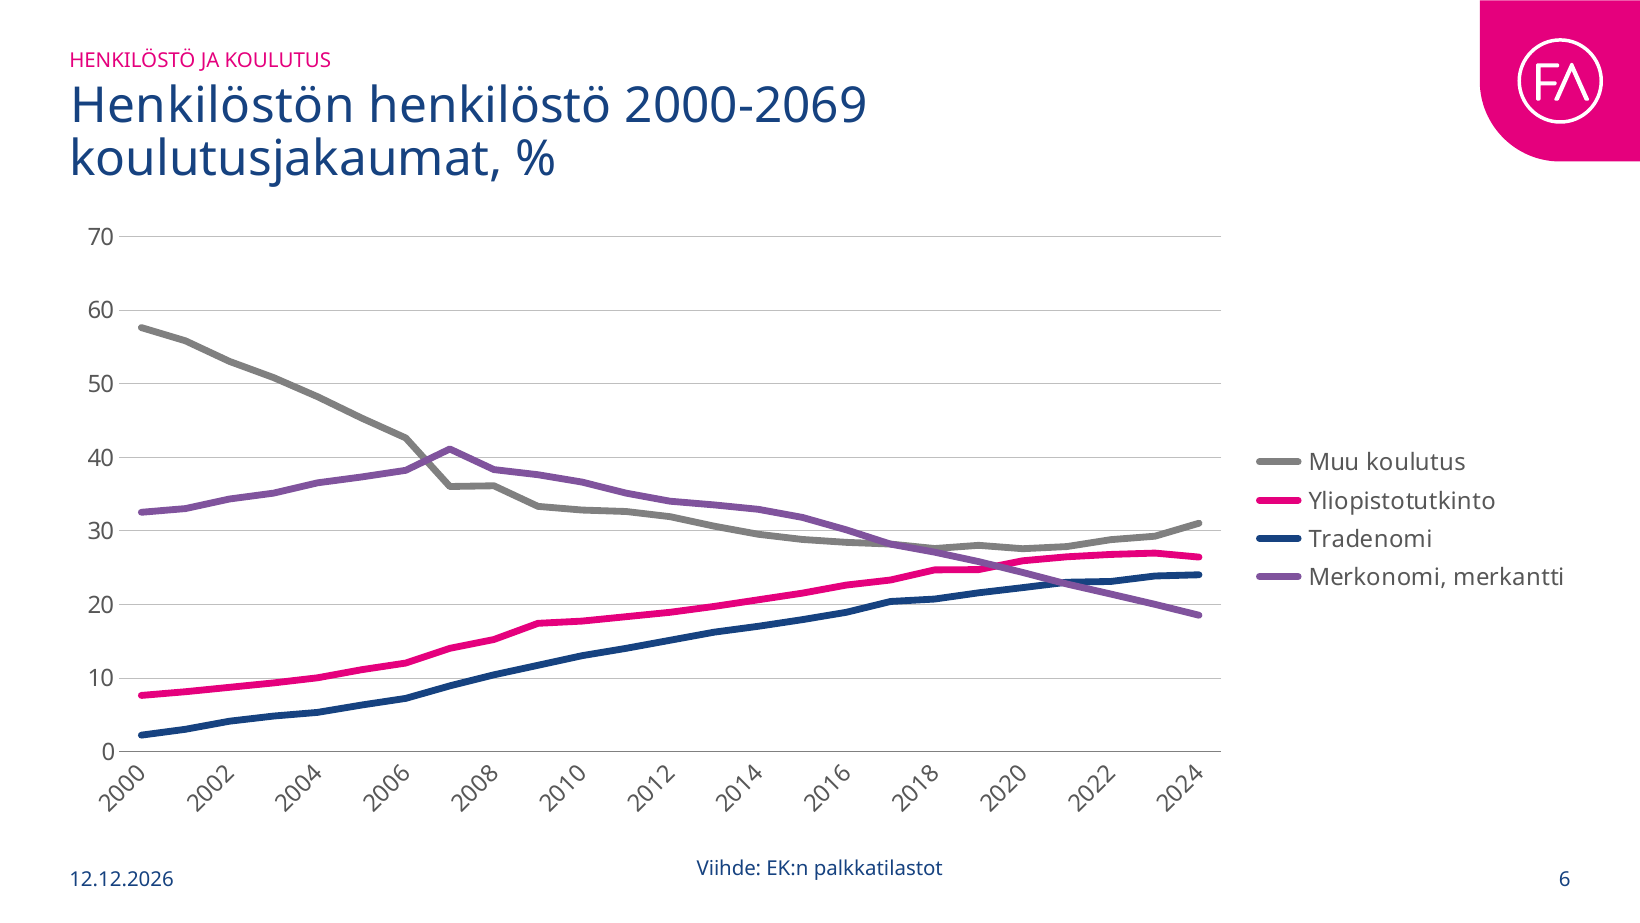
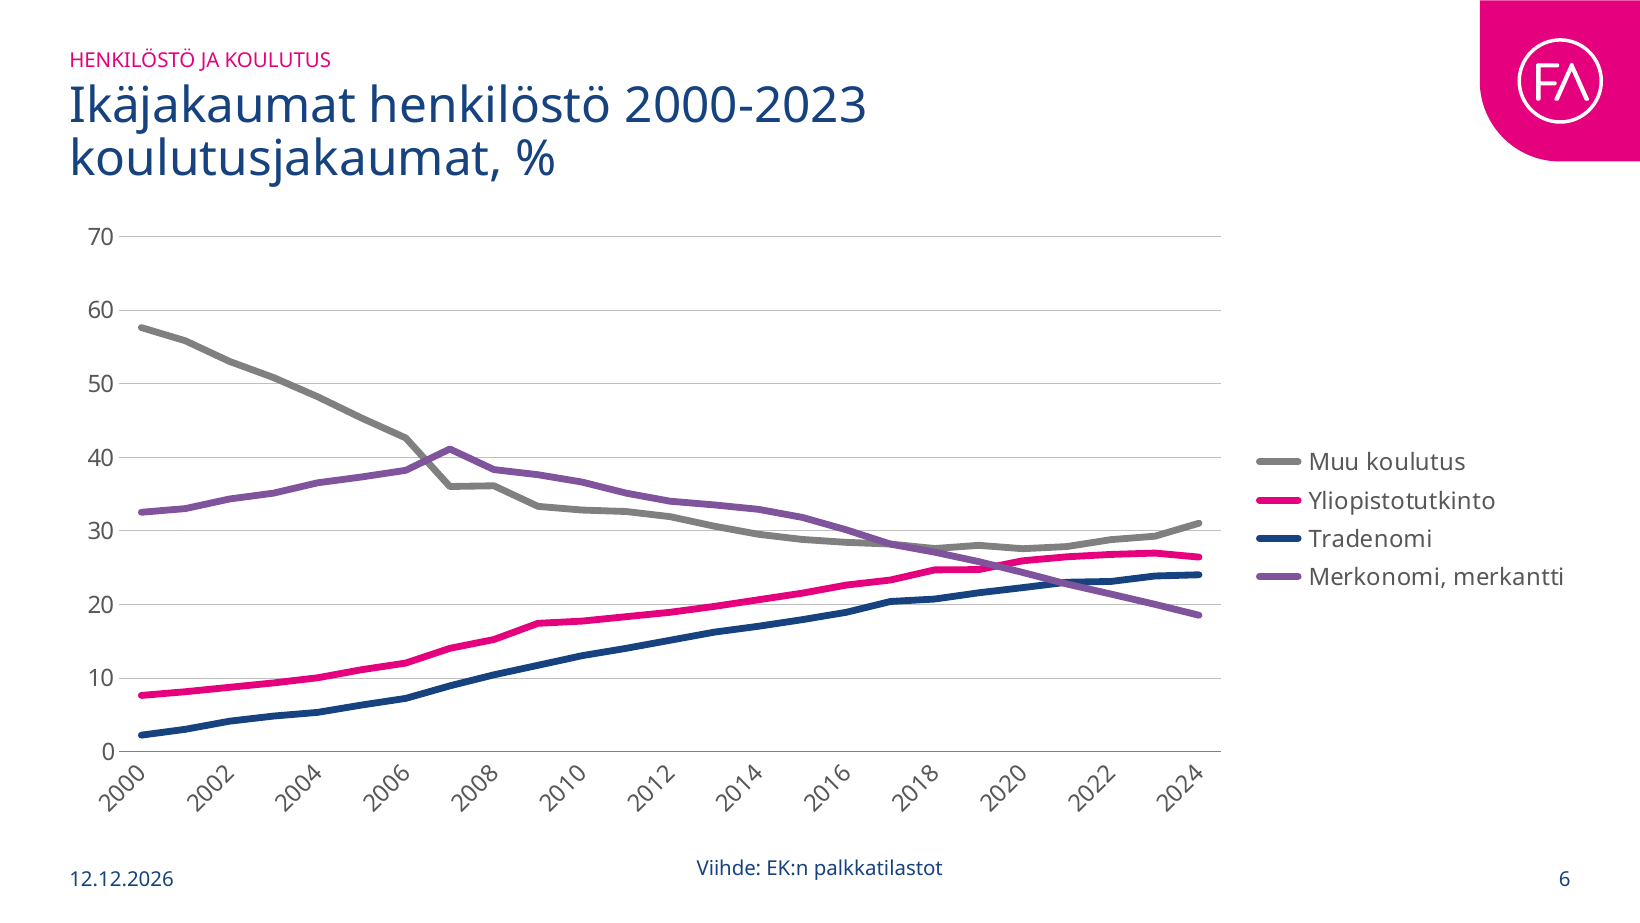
Henkilöstön: Henkilöstön -> Ikäjakaumat
2000-2069: 2000-2069 -> 2000-2023
